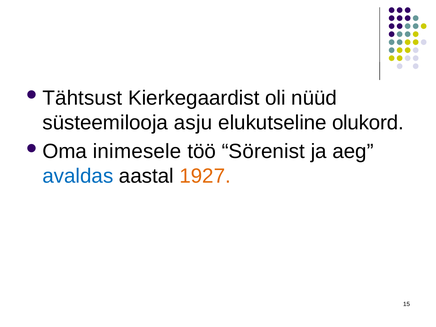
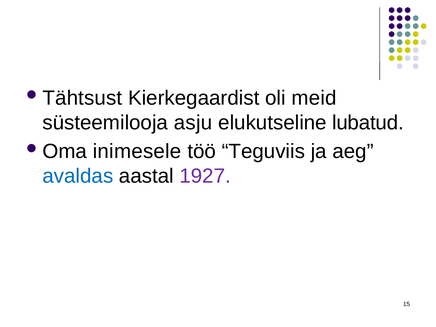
nüüd: nüüd -> meid
olukord: olukord -> lubatud
Sörenist: Sörenist -> Teguviis
1927 colour: orange -> purple
